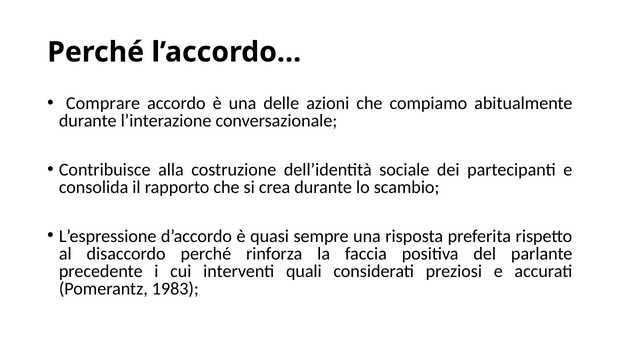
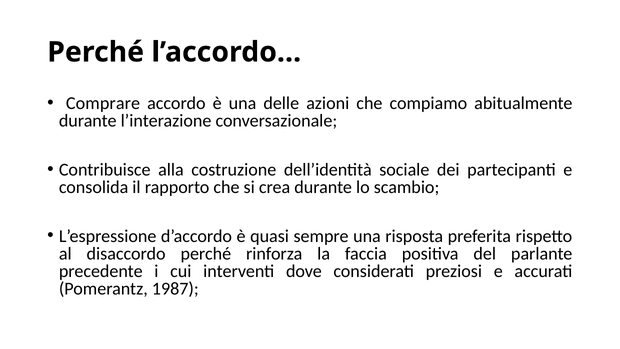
quali: quali -> dove
1983: 1983 -> 1987
